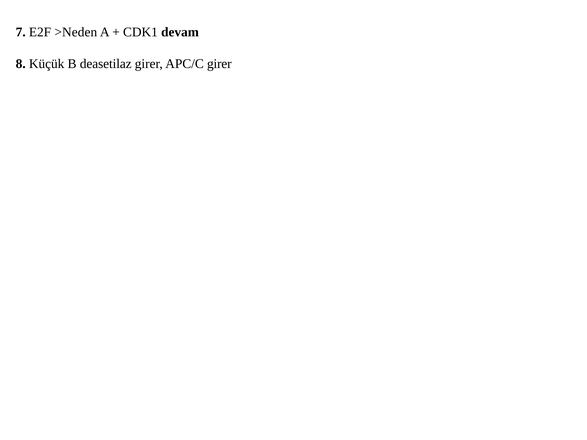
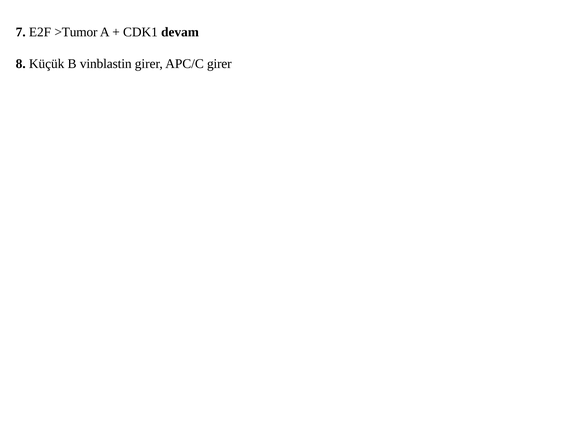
>Neden: >Neden -> >Tumor
deasetilaz: deasetilaz -> vinblastin
